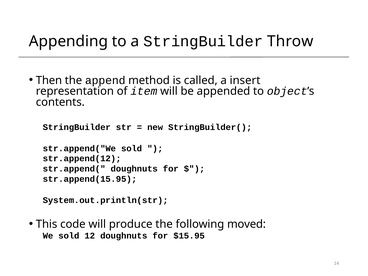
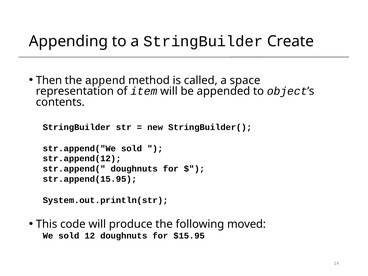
Throw: Throw -> Create
insert: insert -> space
